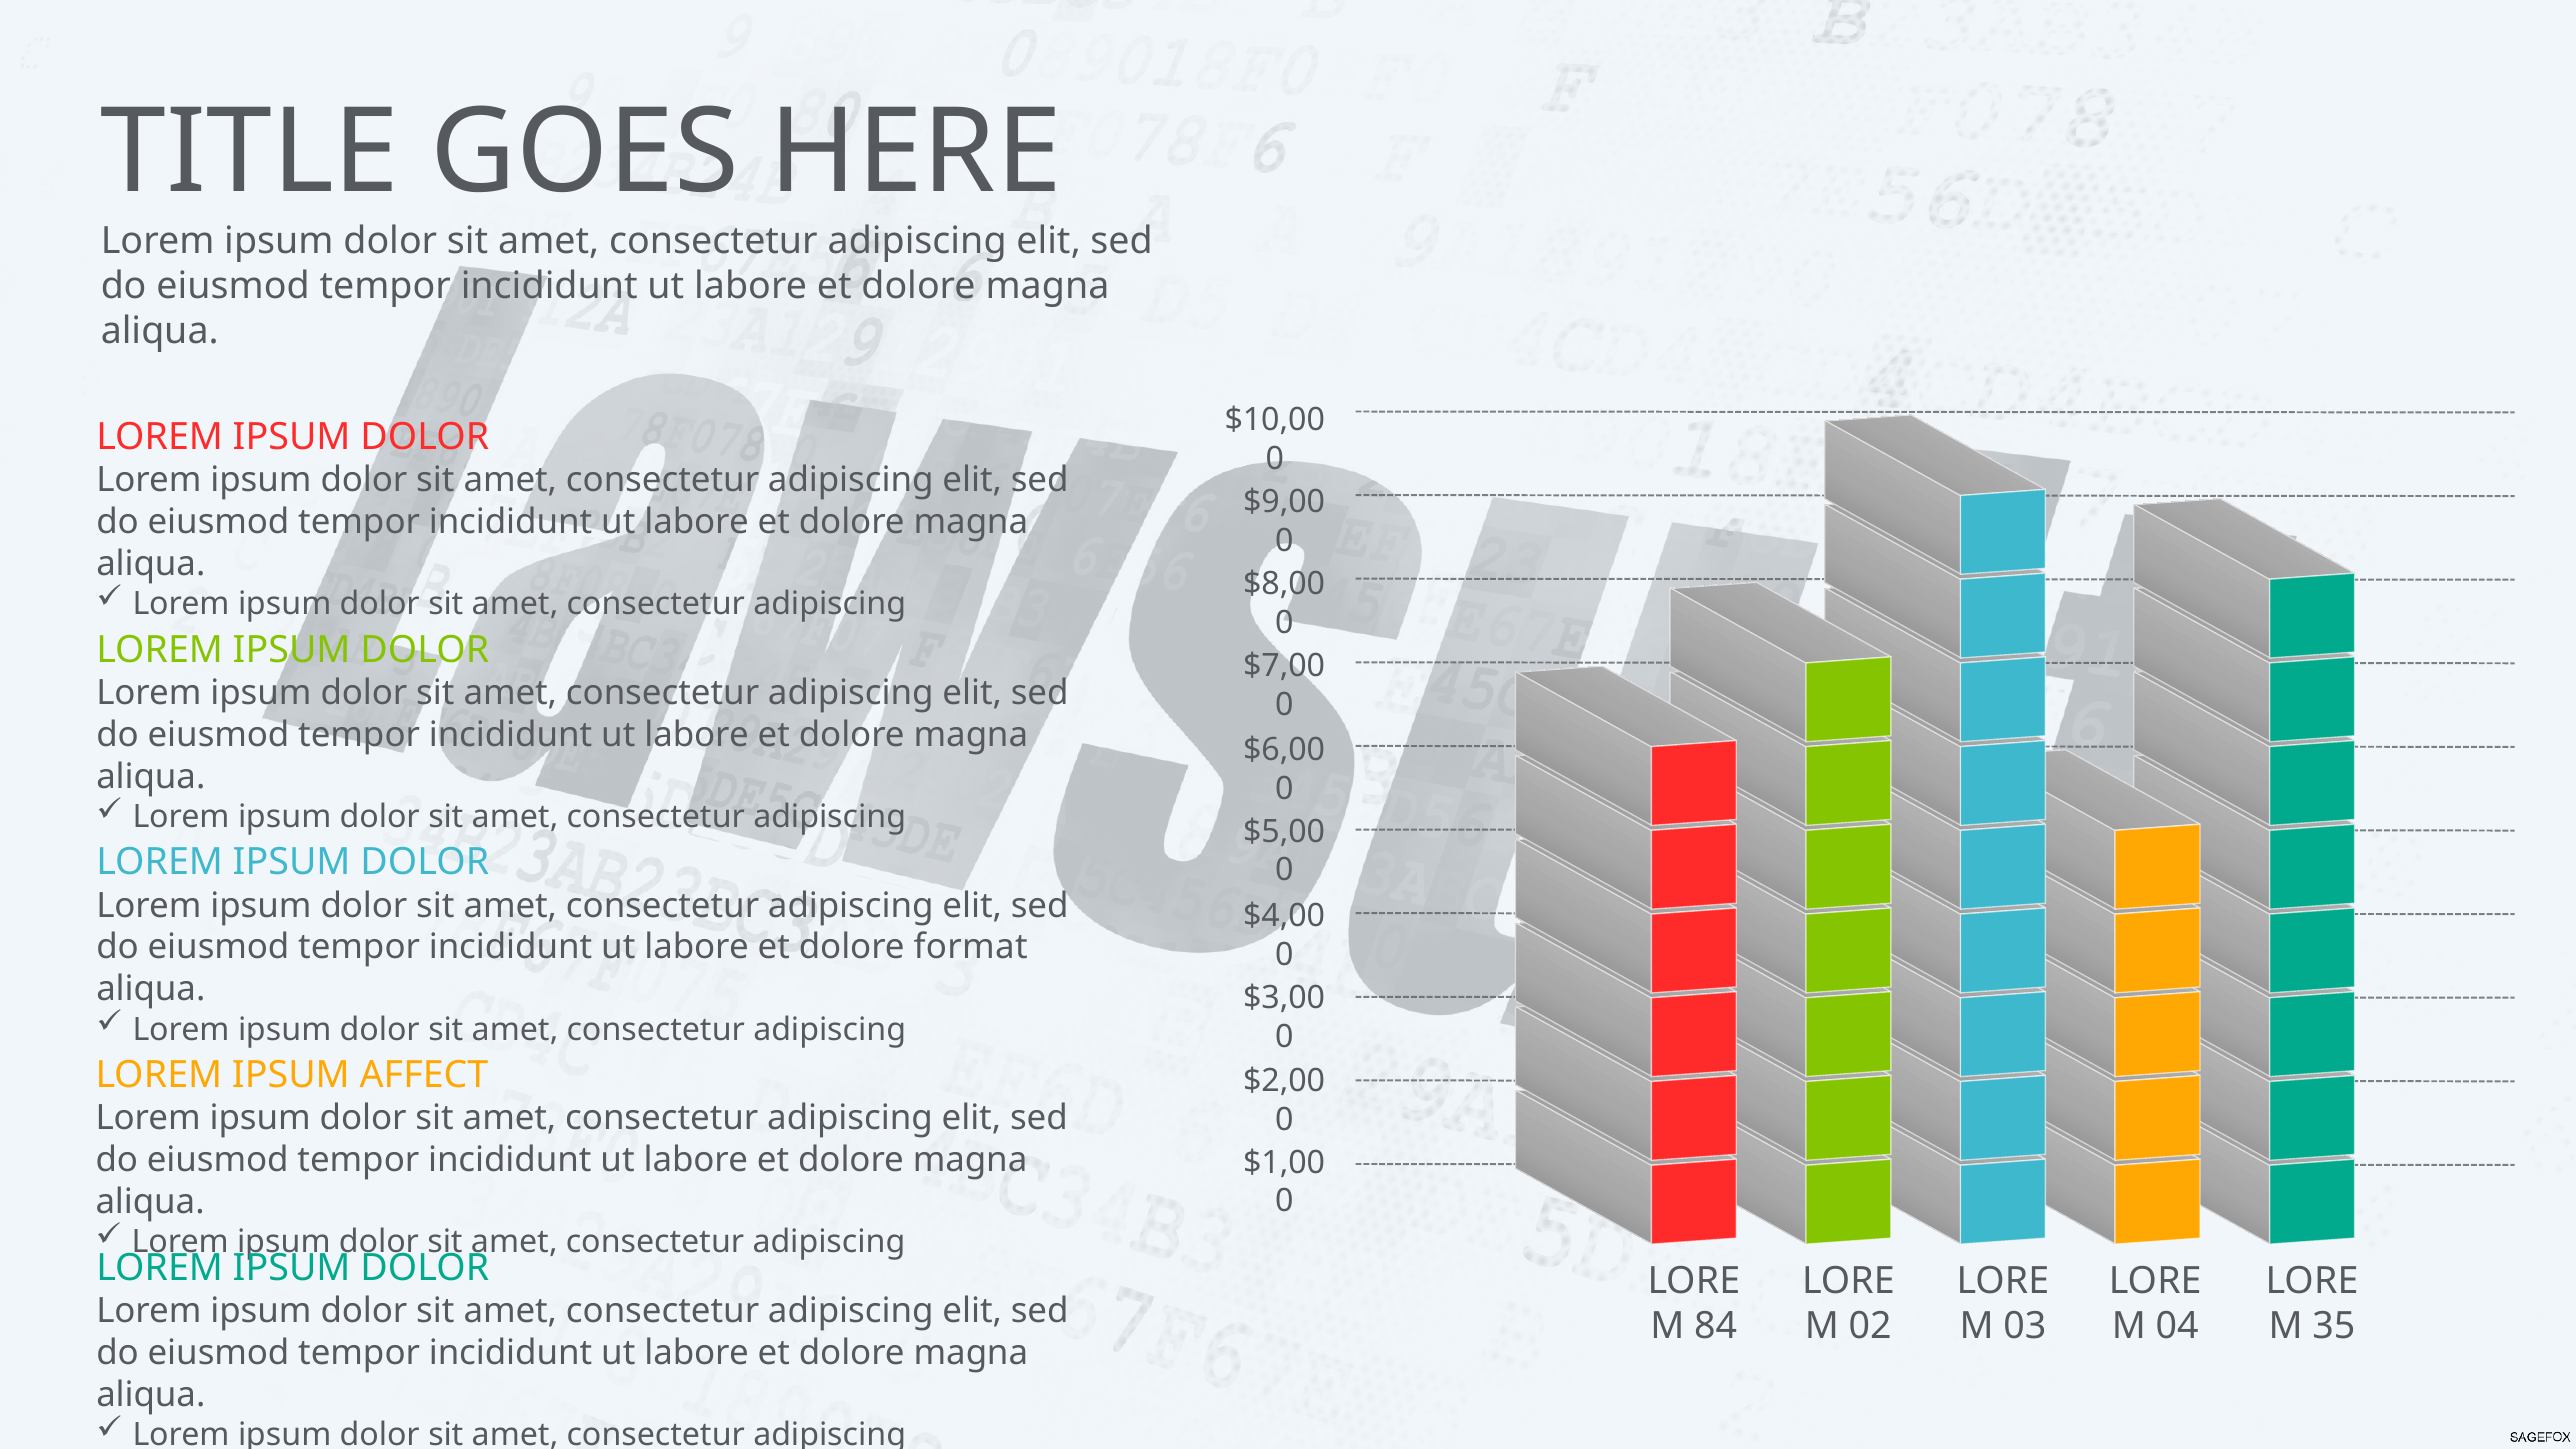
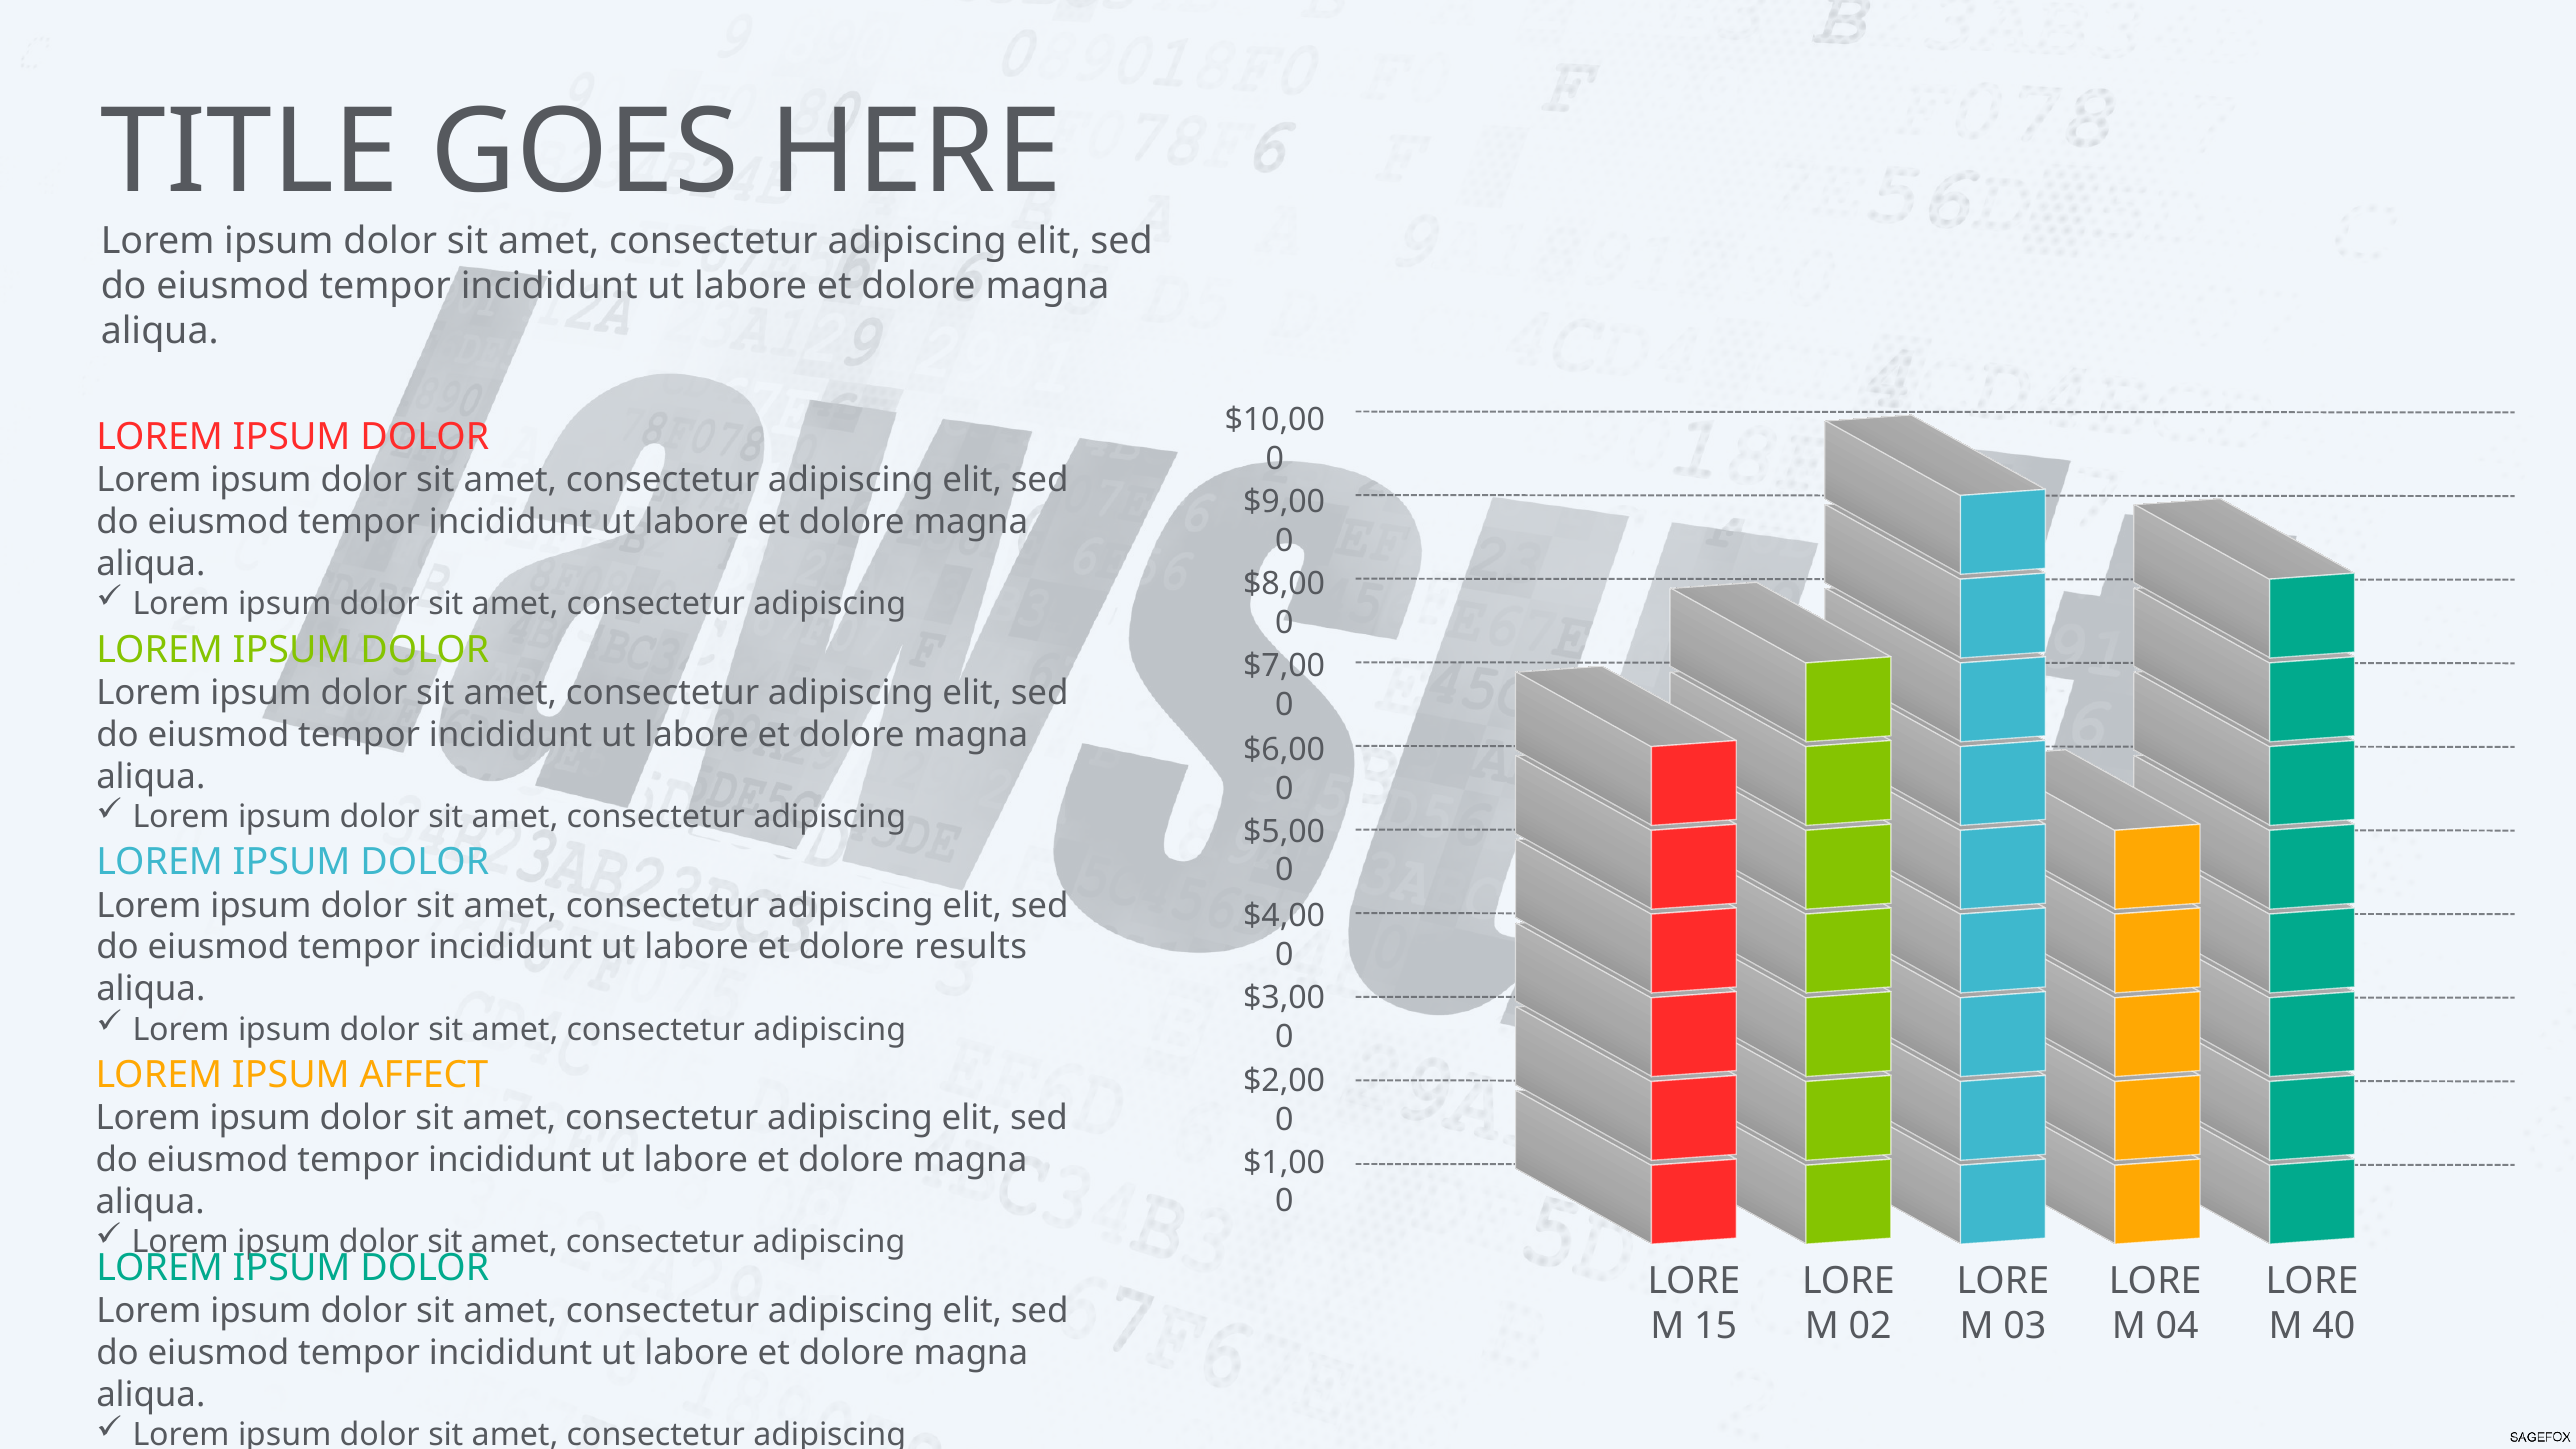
format: format -> results
84: 84 -> 15
35: 35 -> 40
